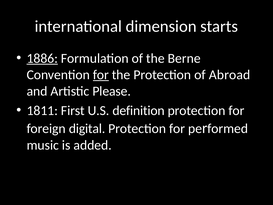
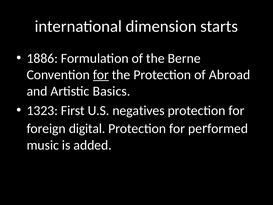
1886 underline: present -> none
Please: Please -> Basics
1811: 1811 -> 1323
definition: definition -> negatives
